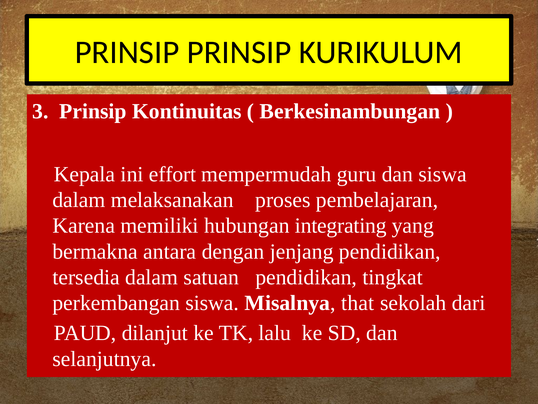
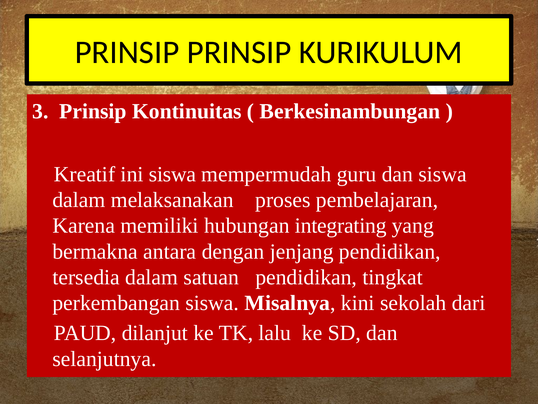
Kepala: Kepala -> Kreatif
ini effort: effort -> siswa
that: that -> kini
